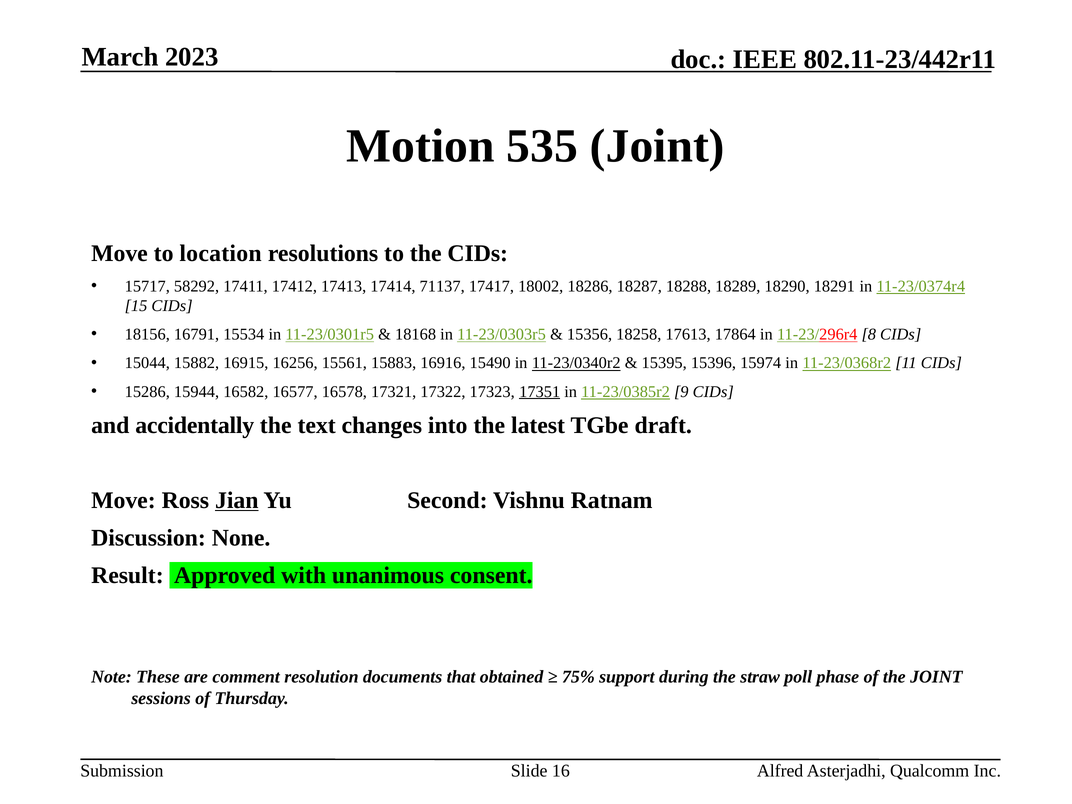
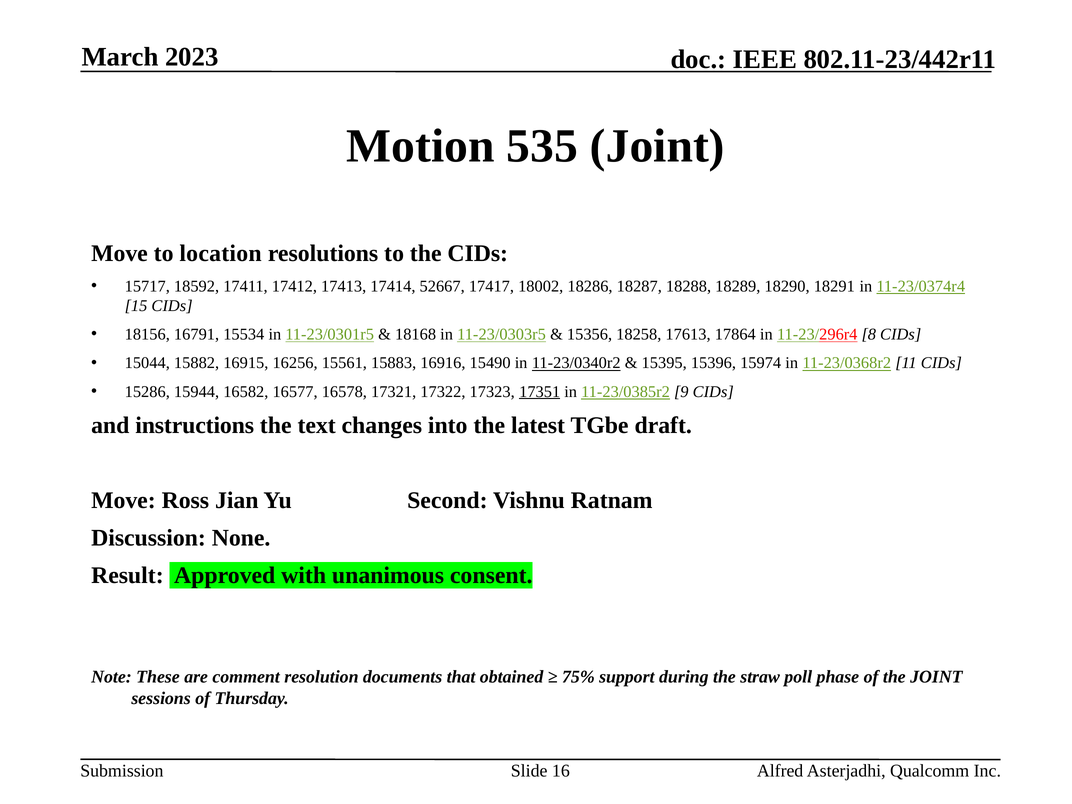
58292: 58292 -> 18592
71137: 71137 -> 52667
accidentally: accidentally -> instructions
Jian underline: present -> none
